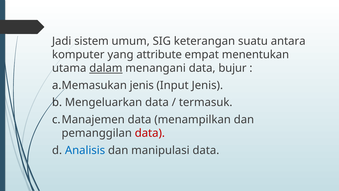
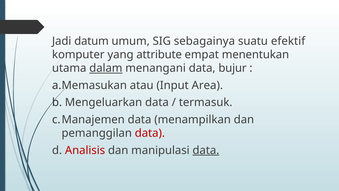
sistem: sistem -> datum
keterangan: keterangan -> sebagainya
antara: antara -> efektif
jenis at (142, 85): jenis -> atau
Input Jenis: Jenis -> Area
Analisis colour: blue -> red
data at (206, 150) underline: none -> present
